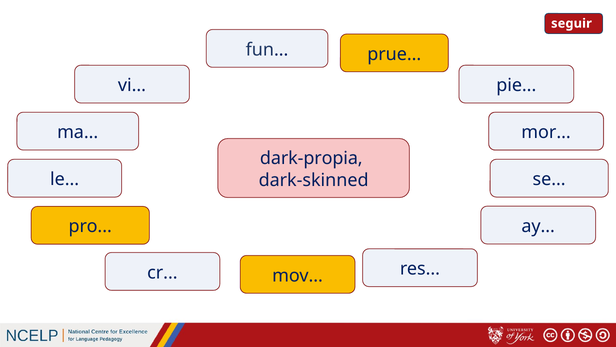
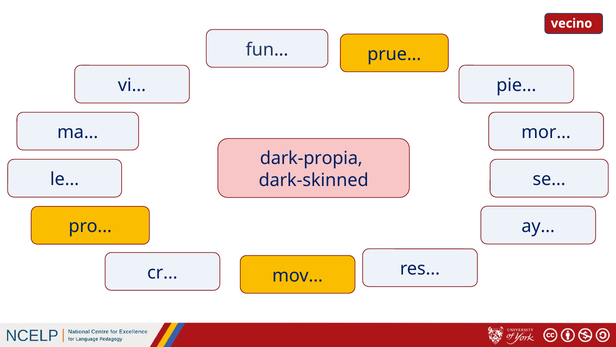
seguir: seguir -> vecino
